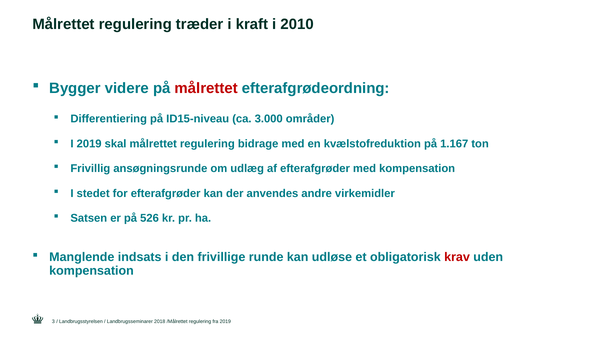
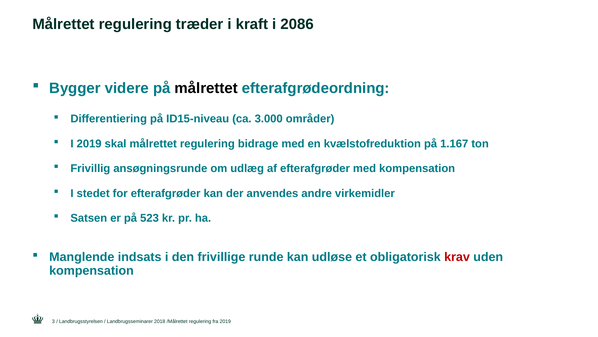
2010: 2010 -> 2086
målrettet at (206, 88) colour: red -> black
526: 526 -> 523
